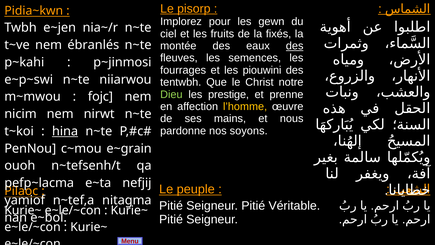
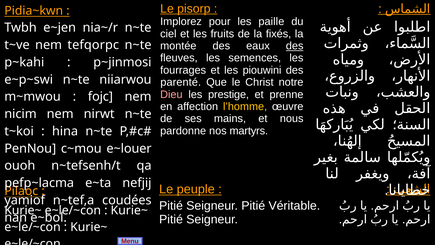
gewn: gewn -> paille
ébranlés: ébranlés -> tefqorpc
tentwbh: tentwbh -> parenté
Dieu colour: light green -> pink
soyons: soyons -> martyrs
hina underline: present -> none
e~grain: e~grain -> e~louer
nitagma: nitagma -> coudées
